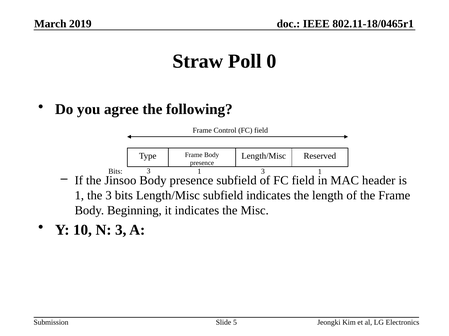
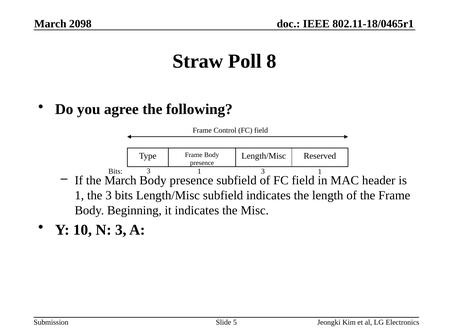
2019: 2019 -> 2098
0: 0 -> 8
the Jinsoo: Jinsoo -> March
